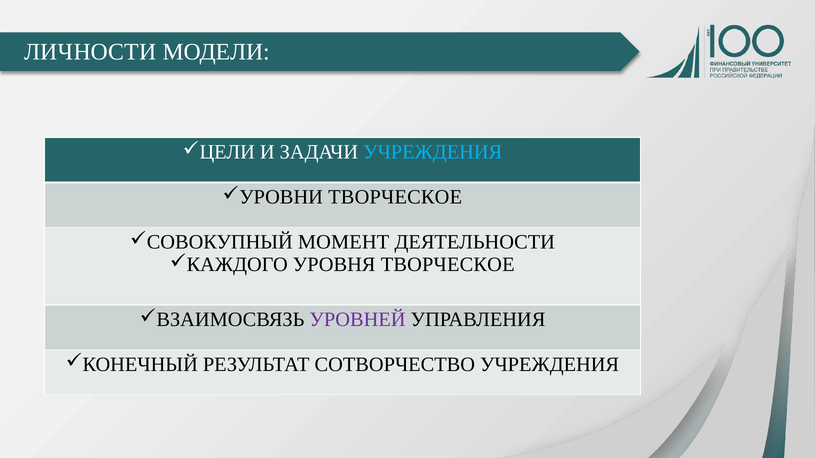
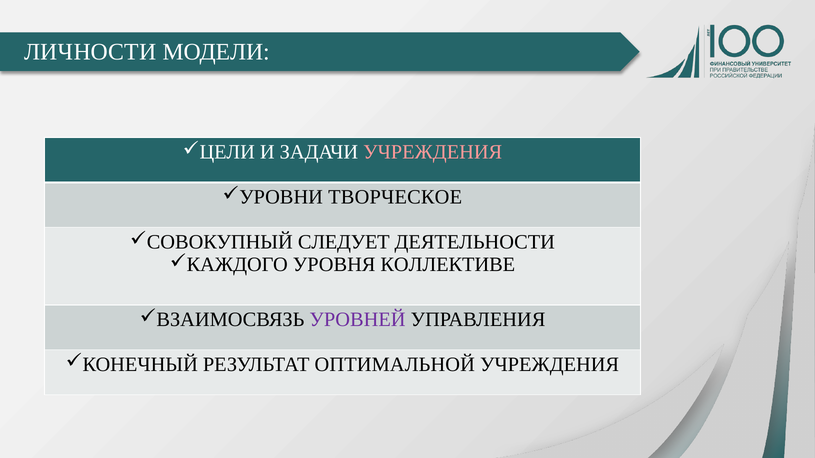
УЧРЕЖДЕНИЯ at (433, 152) colour: light blue -> pink
МОМЕНТ: МОМЕНТ -> СЛЕДУЕТ
УРОВНЯ ТВОРЧЕСКОЕ: ТВОРЧЕСКОЕ -> КОЛЛЕКТИВЕ
СОТВОРЧЕСТВО: СОТВОРЧЕСТВО -> ОПТИМАЛЬНОЙ
